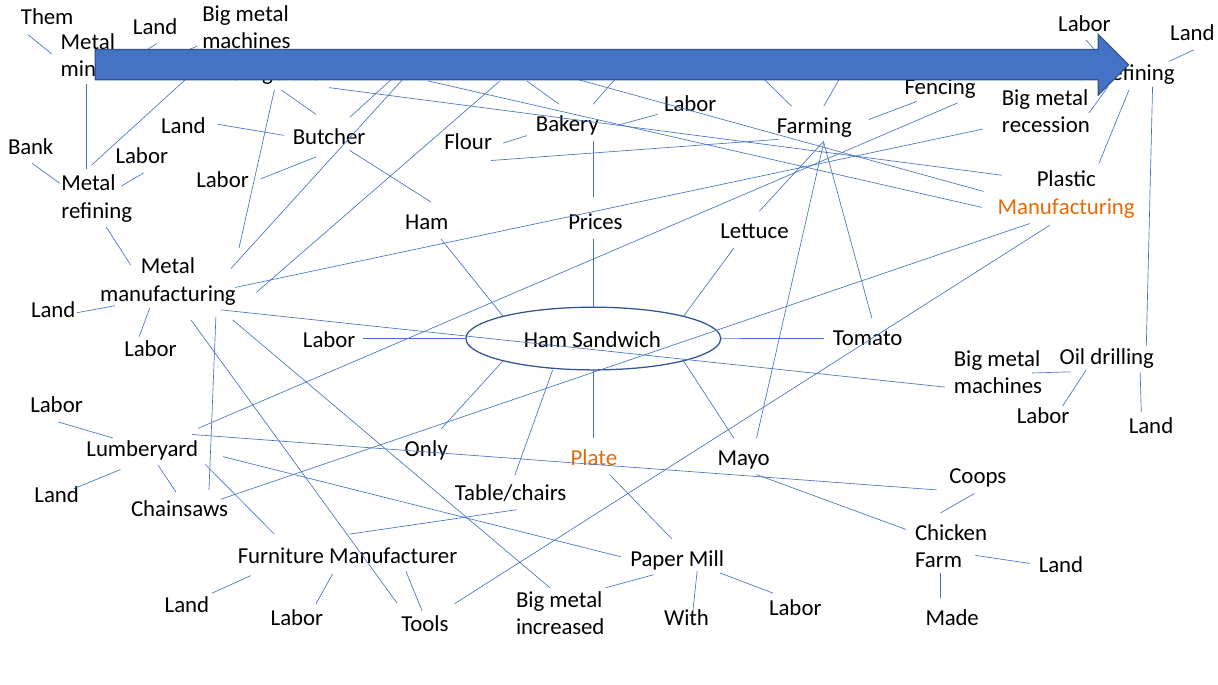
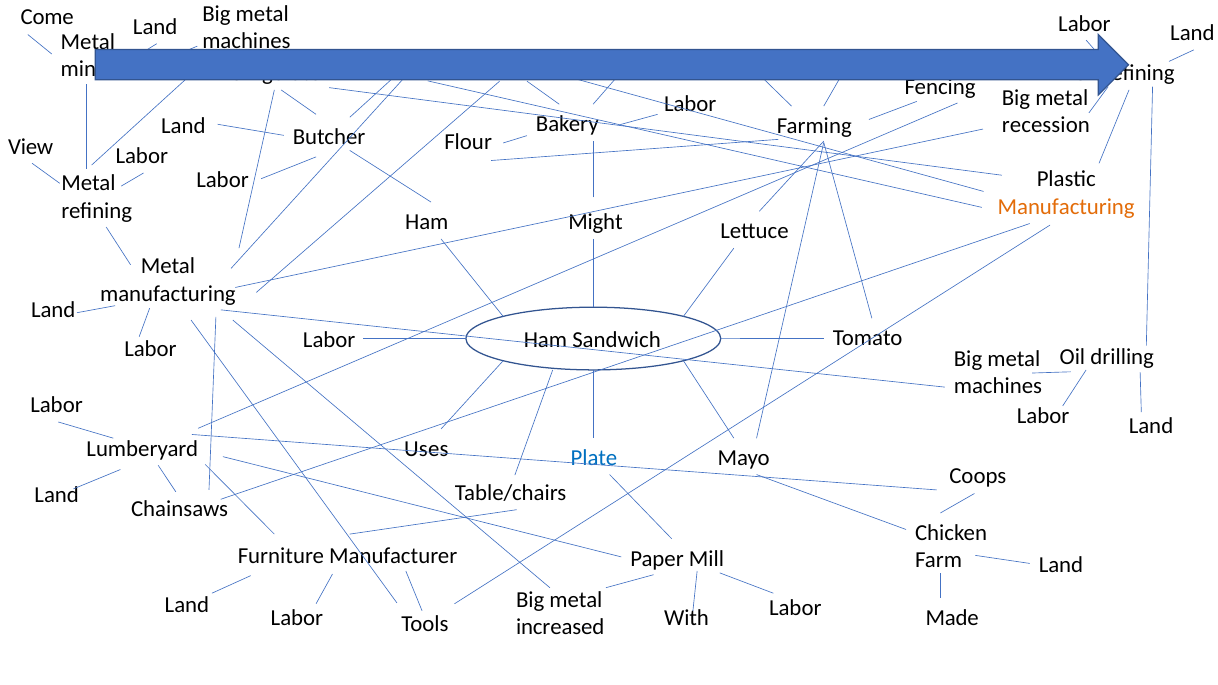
Them: Them -> Come
Bank: Bank -> View
Prices: Prices -> Might
Only: Only -> Uses
Plate colour: orange -> blue
